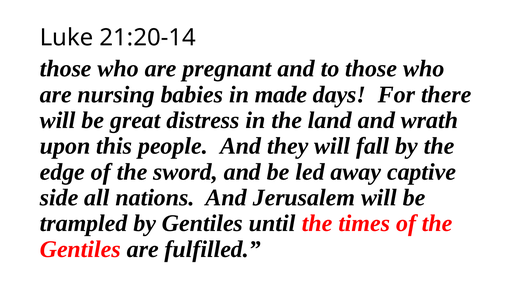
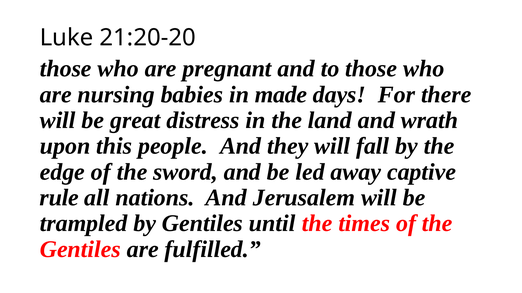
21:20-14: 21:20-14 -> 21:20-20
side: side -> rule
